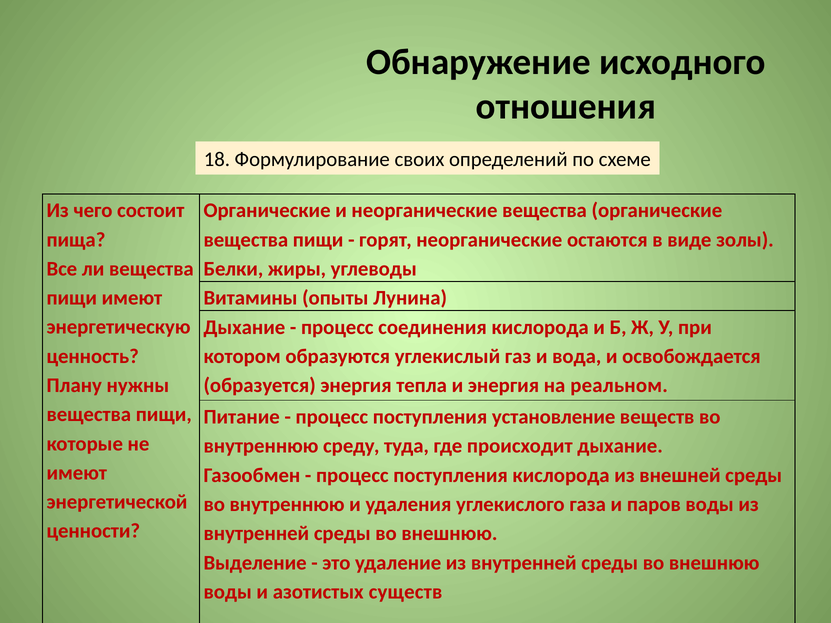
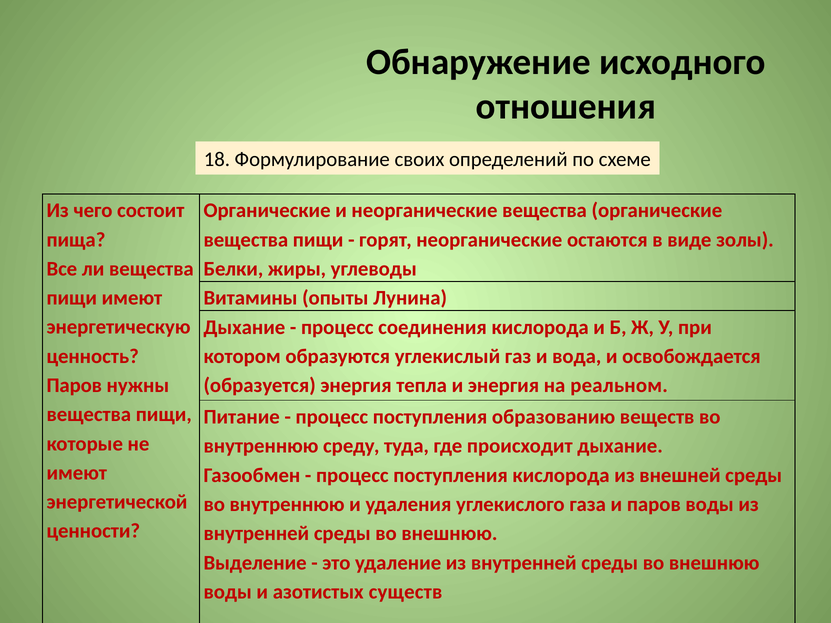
Плану at (74, 386): Плану -> Паров
установление: установление -> образованию
